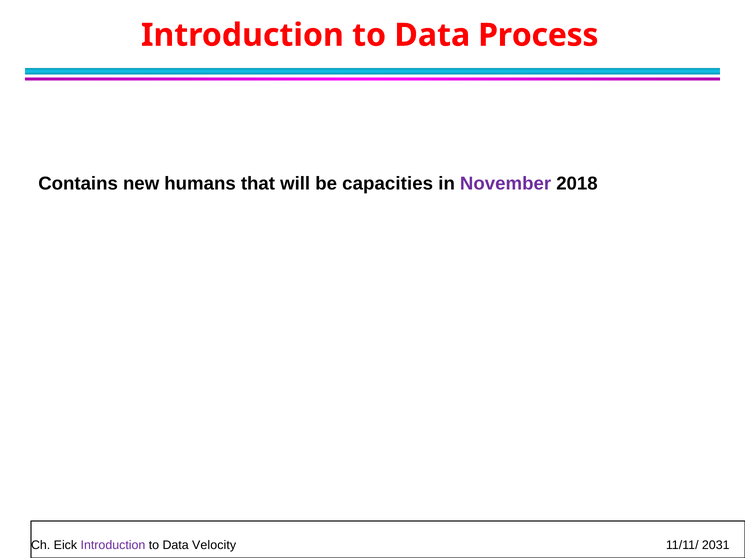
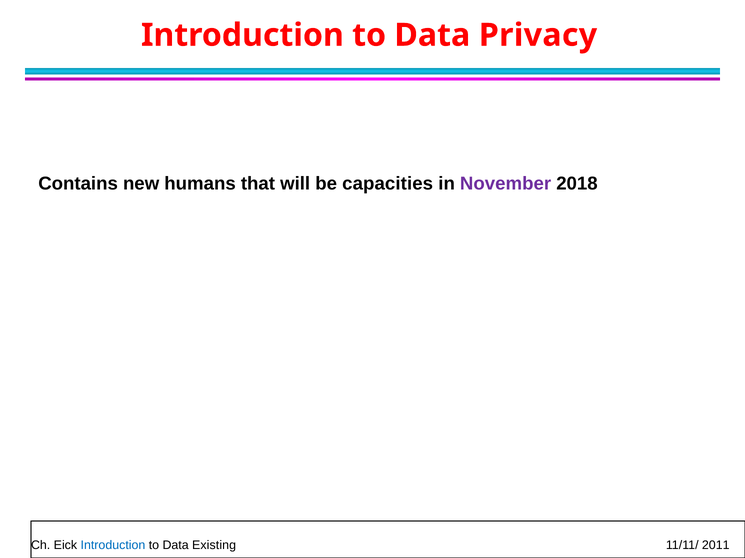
Process: Process -> Privacy
Introduction at (113, 546) colour: purple -> blue
Velocity: Velocity -> Existing
2031: 2031 -> 2011
